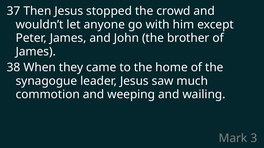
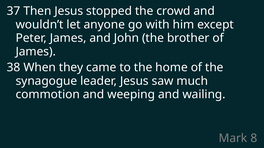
3: 3 -> 8
